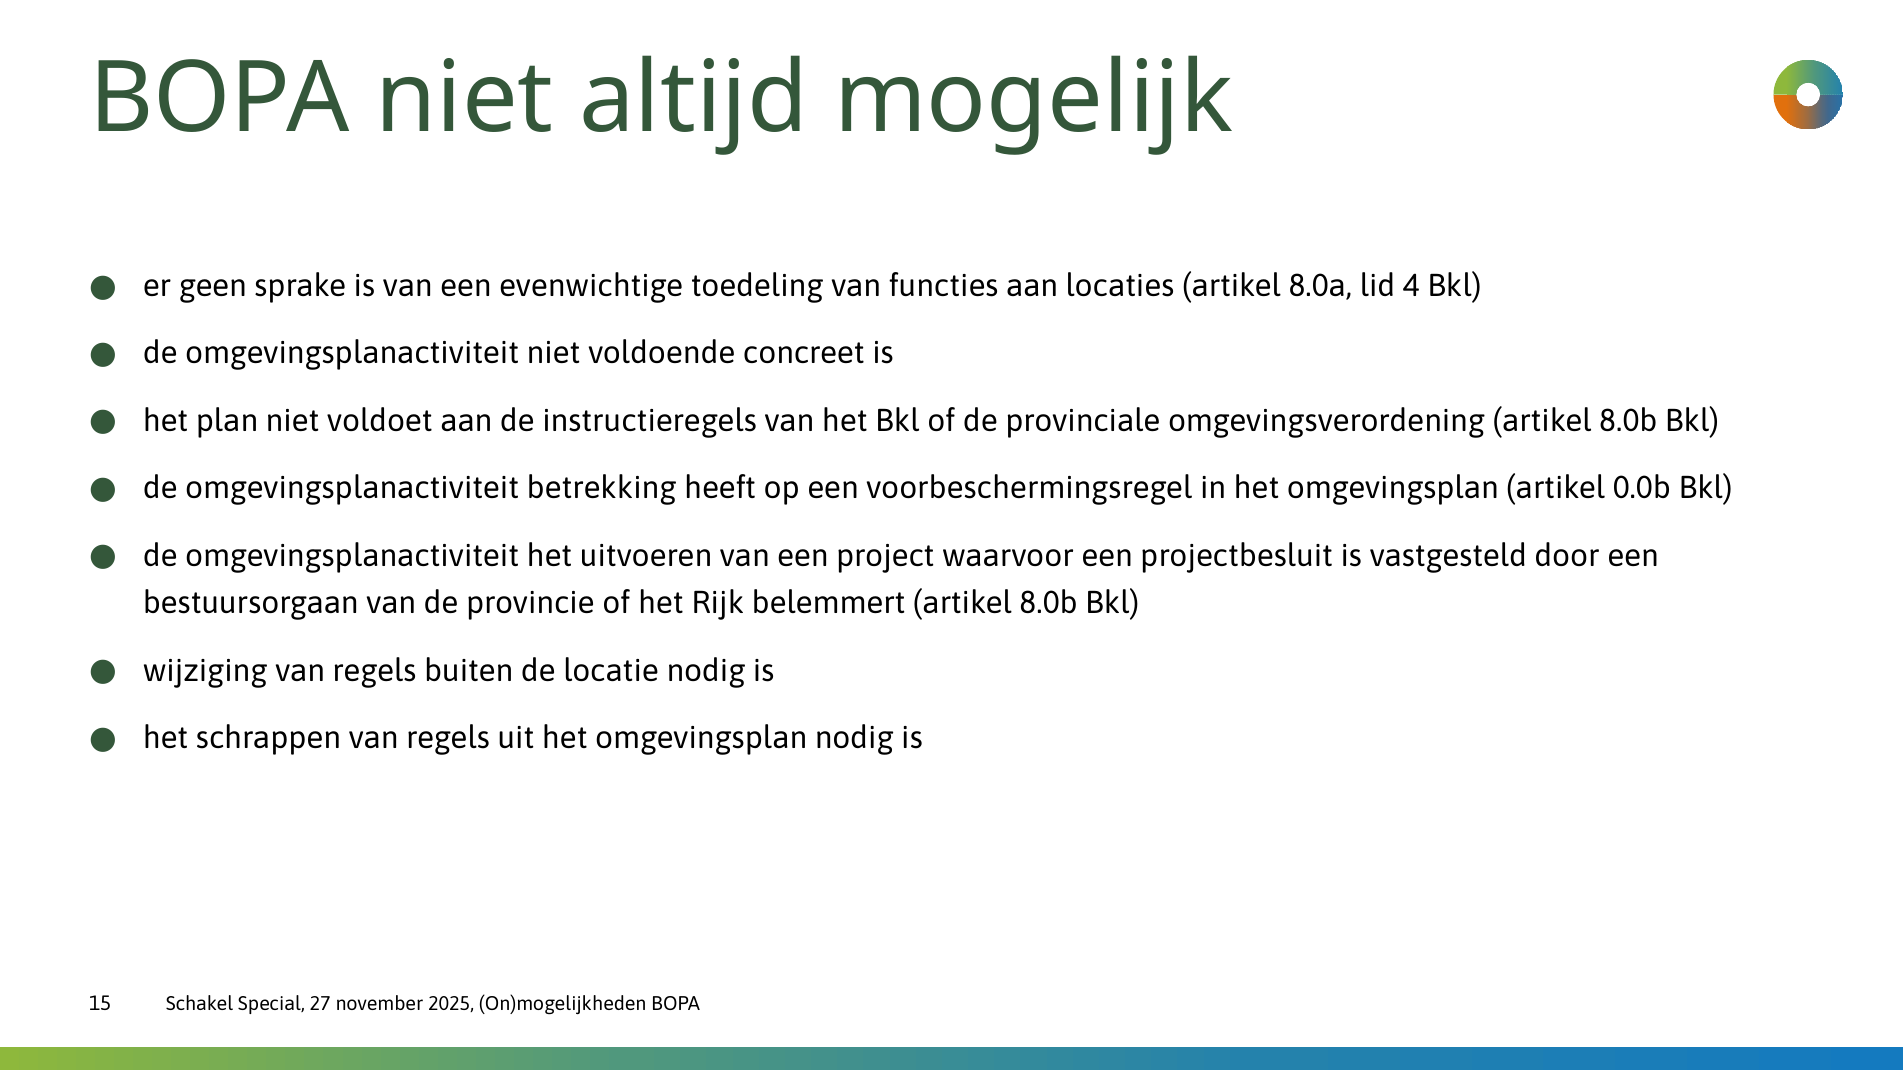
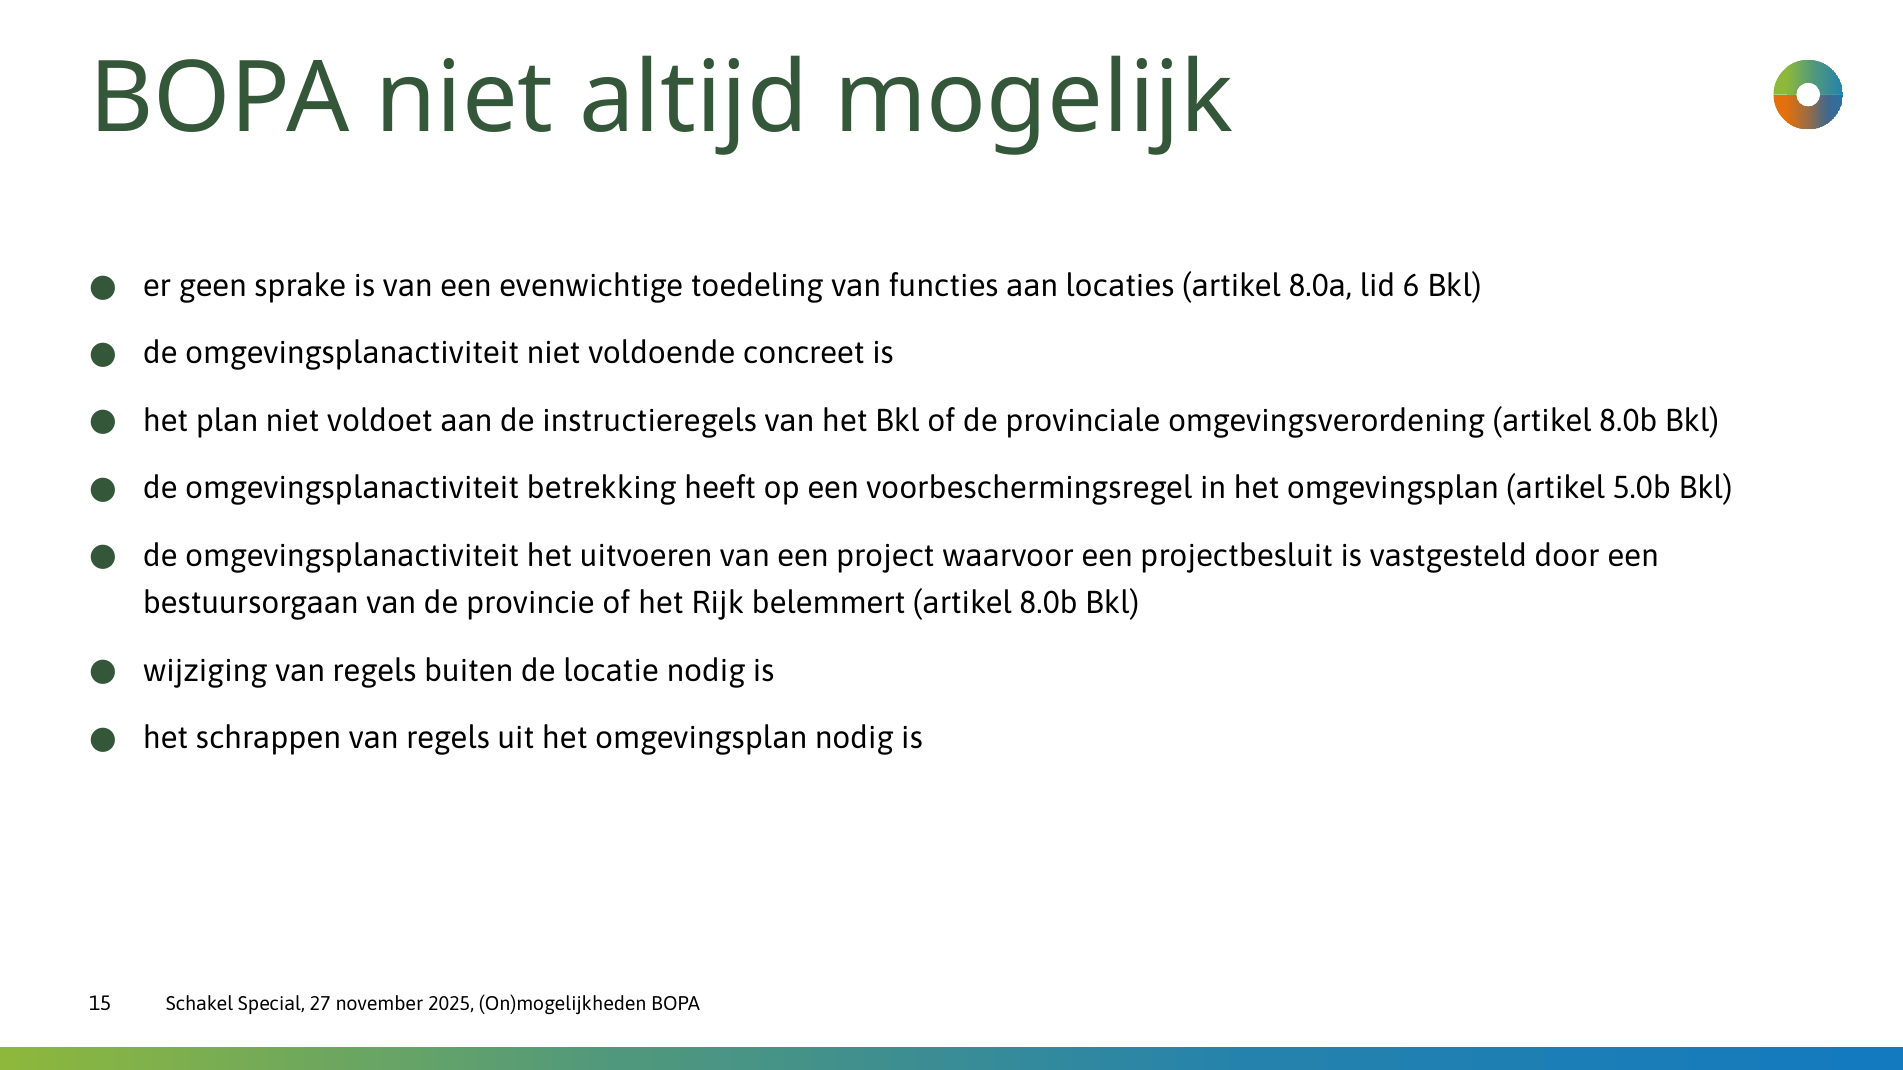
4: 4 -> 6
0.0b: 0.0b -> 5.0b
